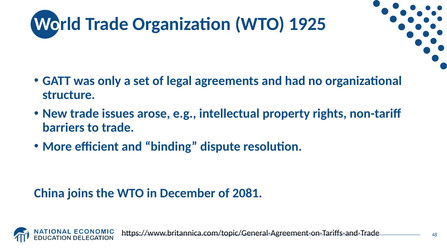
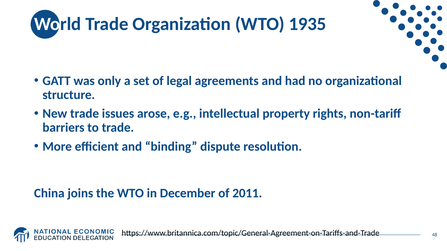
1925: 1925 -> 1935
2081: 2081 -> 2011
